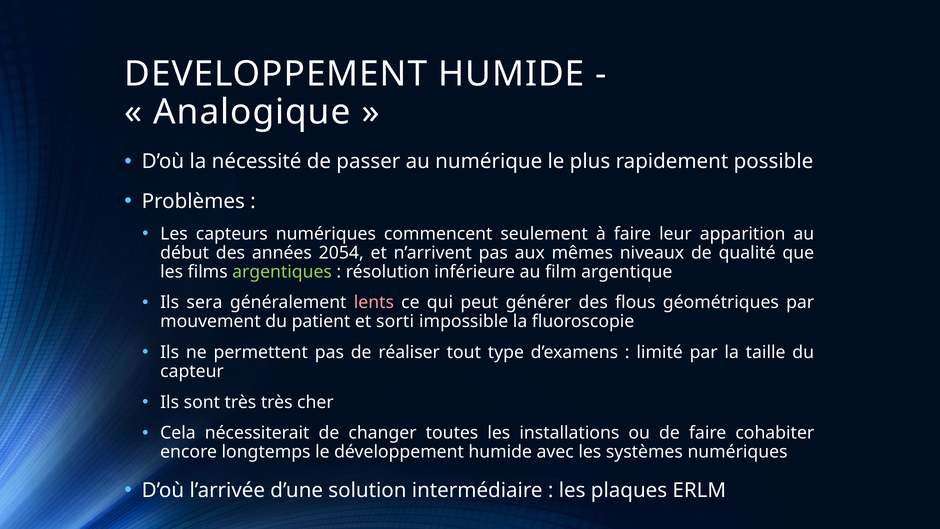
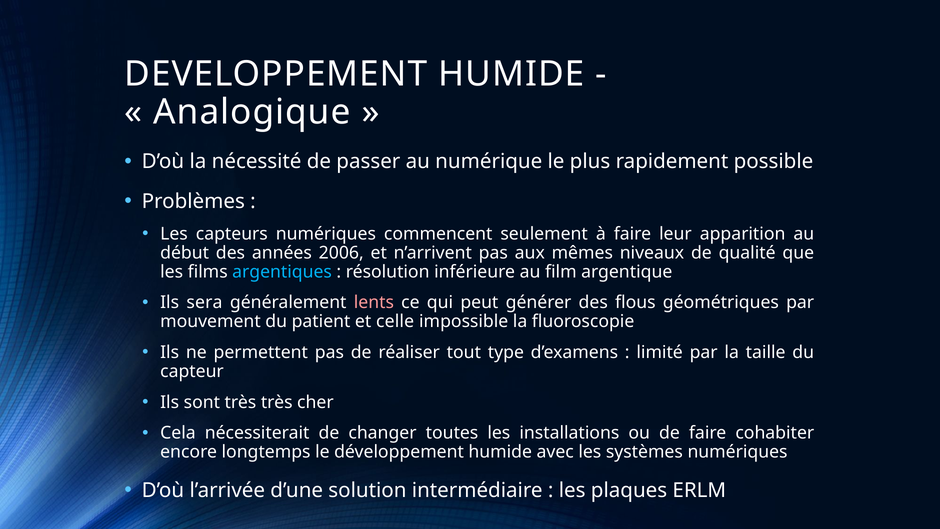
2054: 2054 -> 2006
argentiques colour: light green -> light blue
sorti: sorti -> celle
